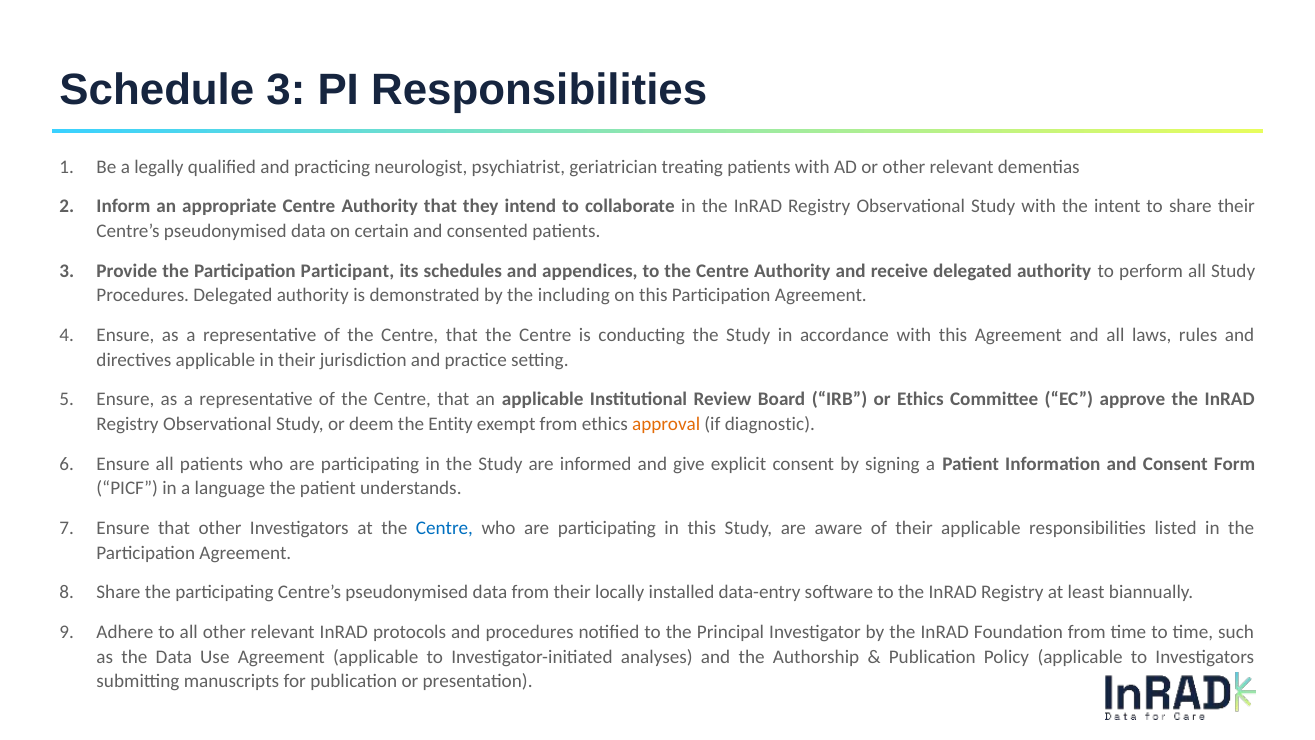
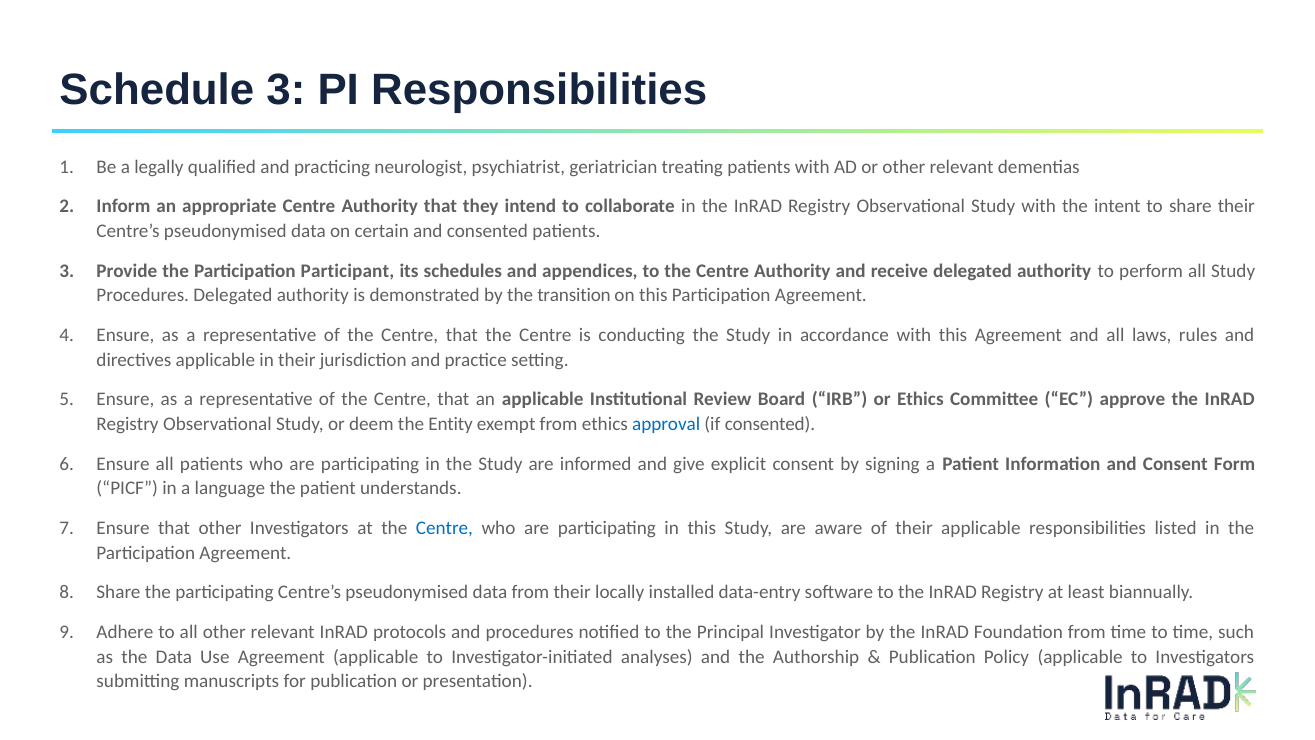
including: including -> transition
approval colour: orange -> blue
if diagnostic: diagnostic -> consented
